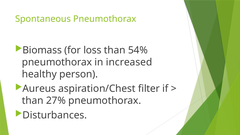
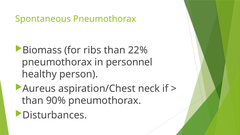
loss: loss -> ribs
54%: 54% -> 22%
increased: increased -> personnel
filter: filter -> neck
27%: 27% -> 90%
